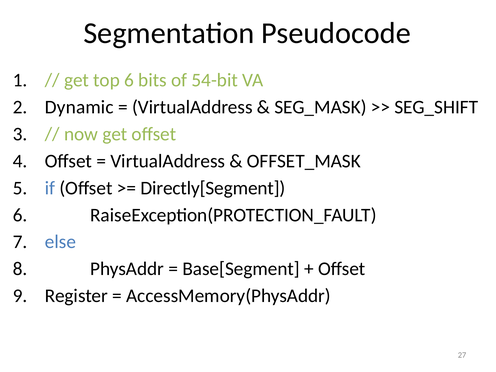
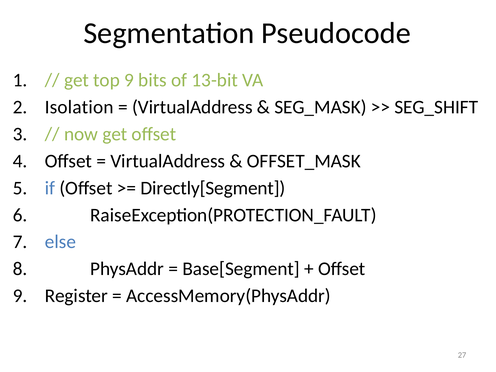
top 6: 6 -> 9
54-bit: 54-bit -> 13-bit
Dynamic: Dynamic -> Isolation
